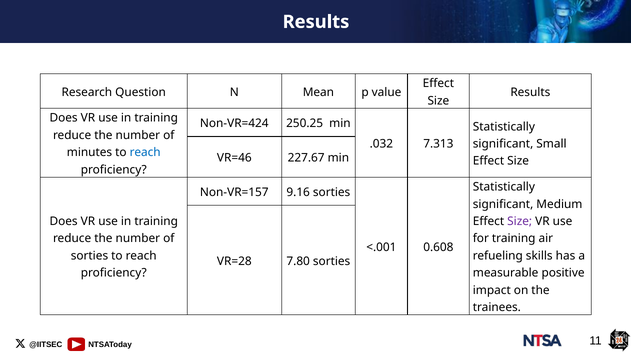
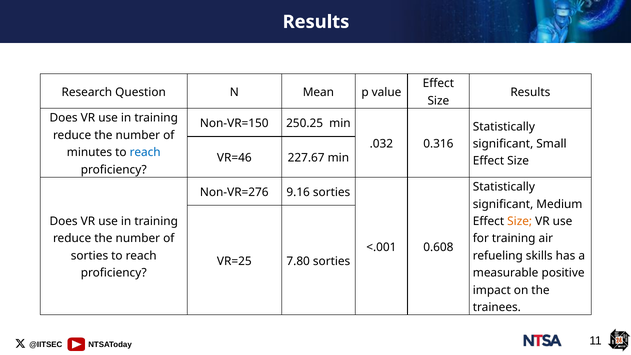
Non-VR=424: Non-VR=424 -> Non-VR=150
7.313: 7.313 -> 0.316
Non-VR=157: Non-VR=157 -> Non-VR=276
Size at (520, 221) colour: purple -> orange
VR=28: VR=28 -> VR=25
